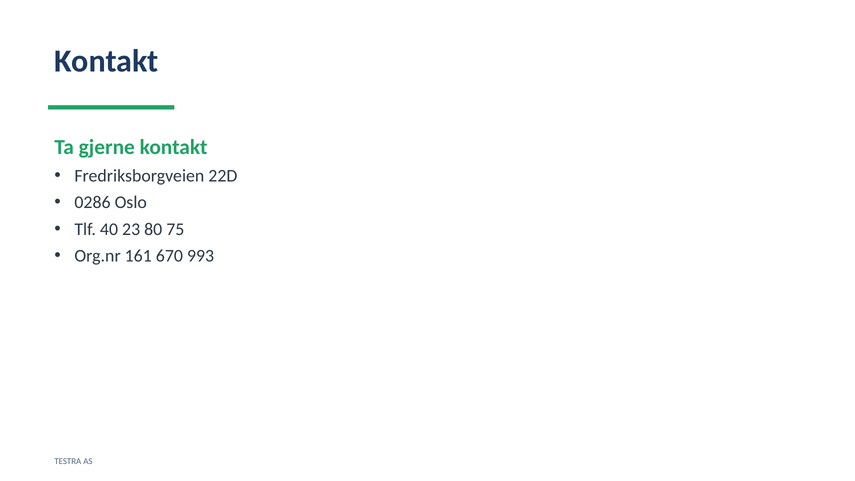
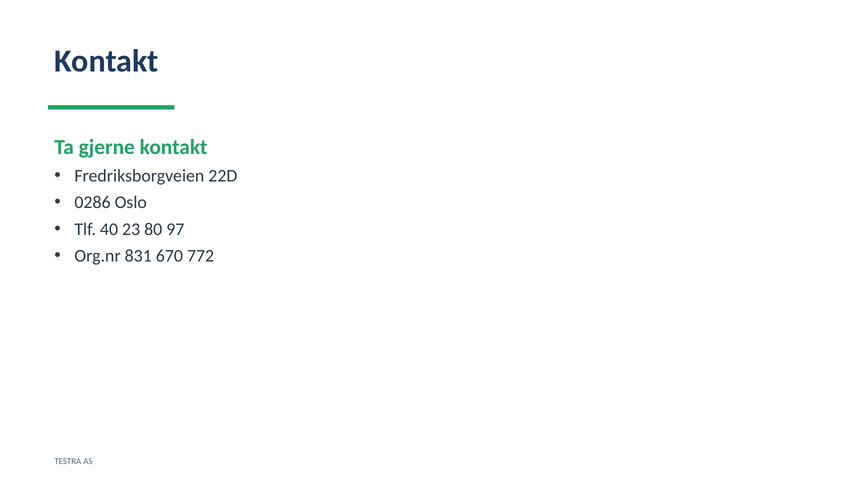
75: 75 -> 97
161: 161 -> 831
993: 993 -> 772
